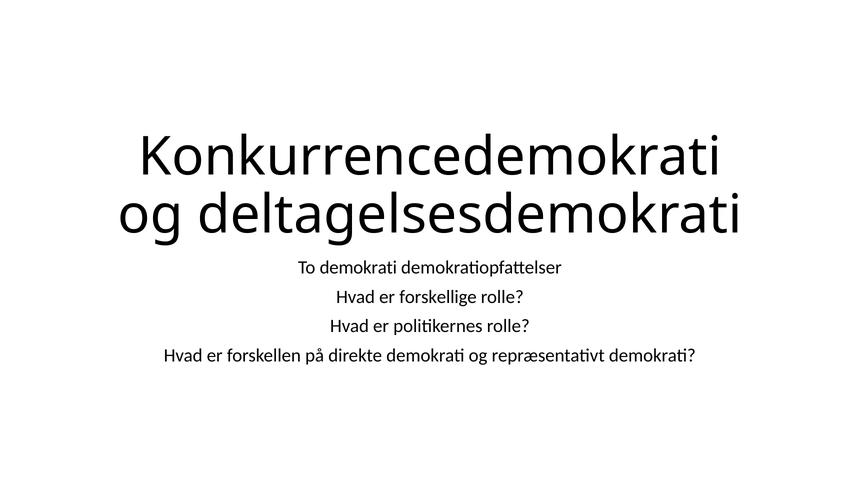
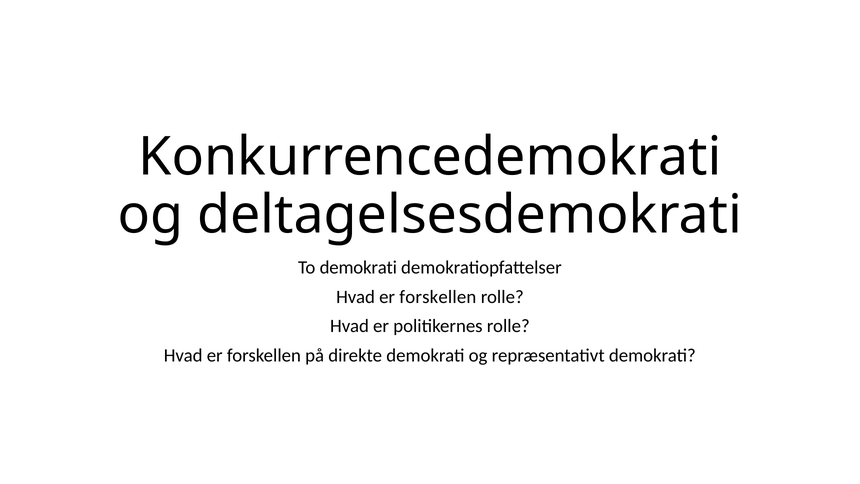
forskellige at (438, 297): forskellige -> forskellen
